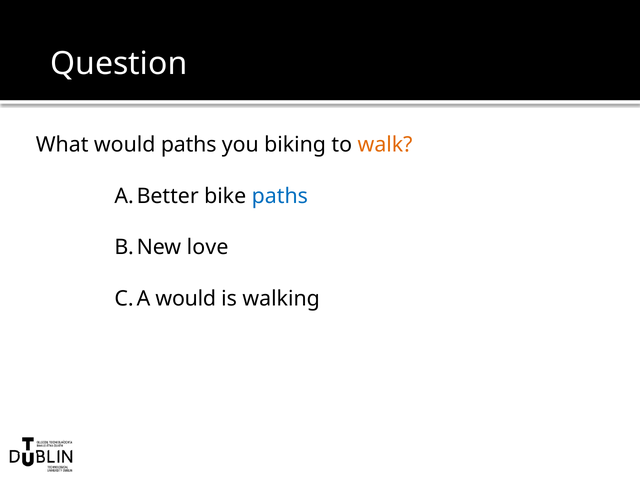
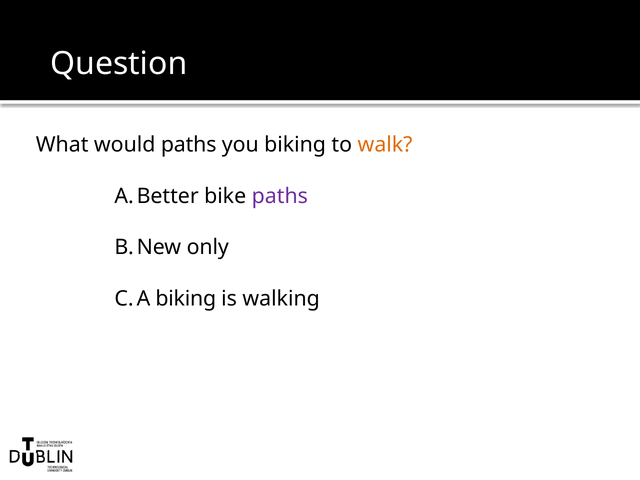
paths at (280, 196) colour: blue -> purple
love: love -> only
would at (186, 299): would -> biking
